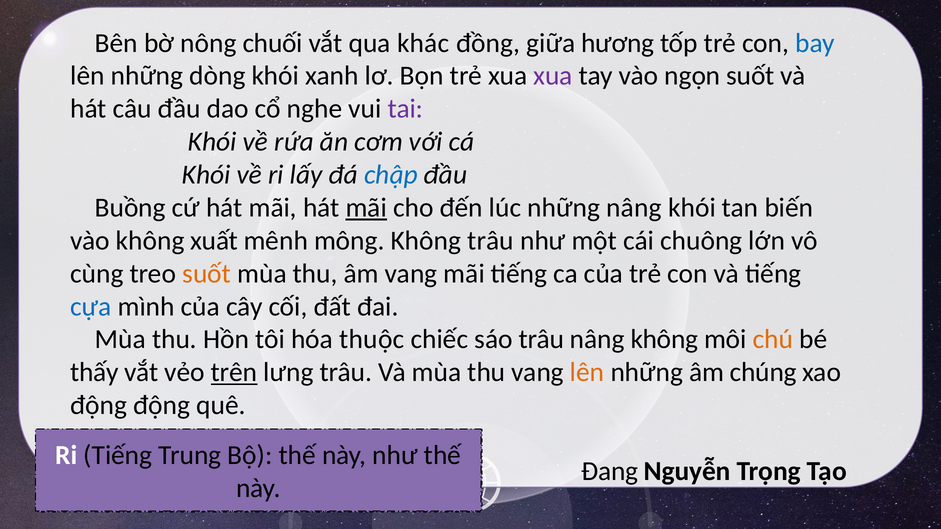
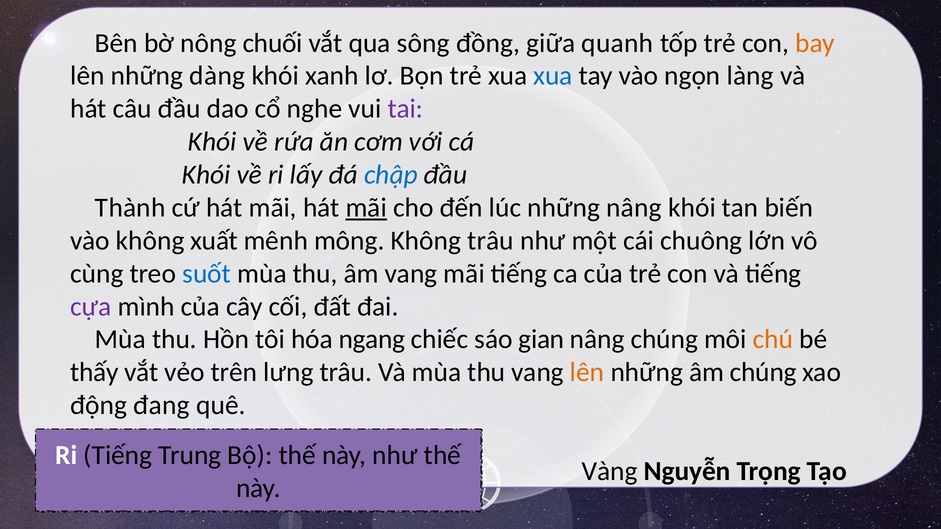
qua khác: khác -> sông
hương: hương -> quanh
bay colour: blue -> orange
dòng: dòng -> dàng
xua at (553, 76) colour: purple -> blue
ngọn suốt: suốt -> làng
Buồng: Buồng -> Thành
suốt at (207, 274) colour: orange -> blue
cựa colour: blue -> purple
thuộc: thuộc -> ngang
sáo trâu: trâu -> gian
nâng không: không -> chúng
trên underline: present -> none
động động: động -> đang
Đang: Đang -> Vàng
